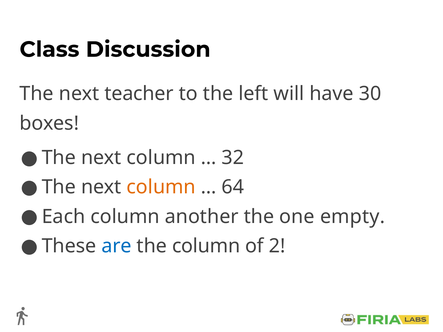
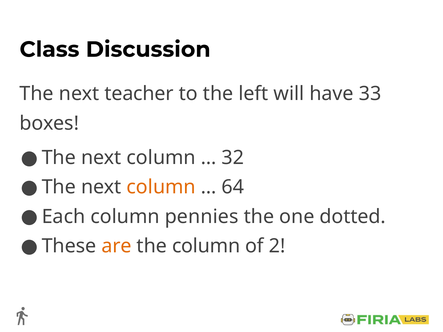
30: 30 -> 33
another: another -> pennies
empty: empty -> dotted
are colour: blue -> orange
